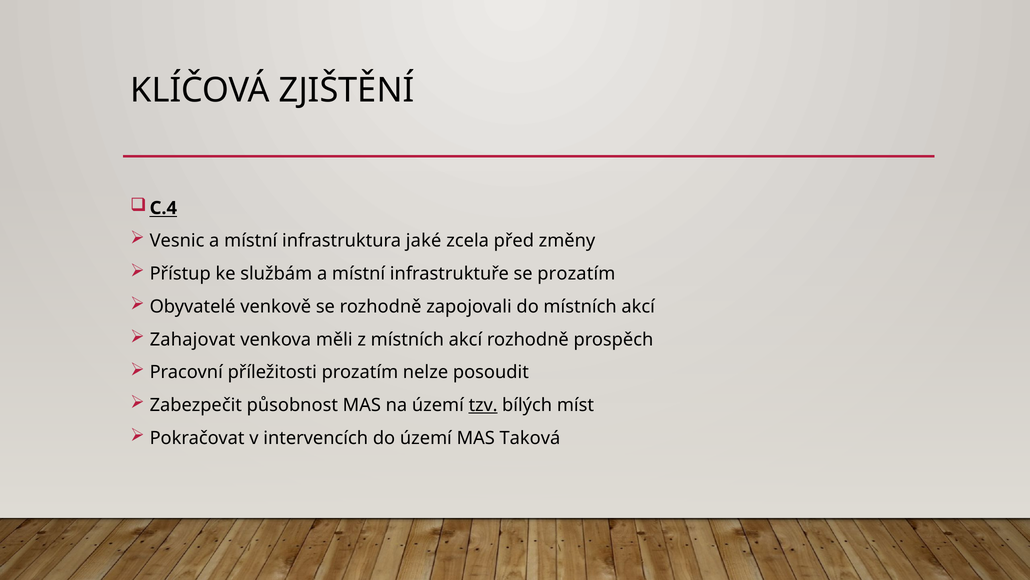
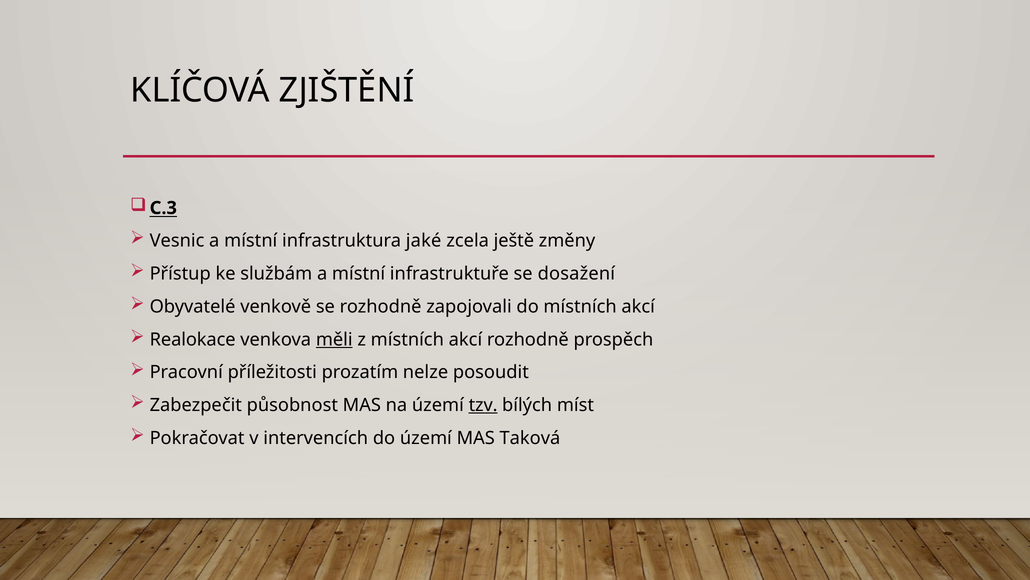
C.4: C.4 -> C.3
před: před -> ještě
se prozatím: prozatím -> dosažení
Zahajovat: Zahajovat -> Realokace
měli underline: none -> present
